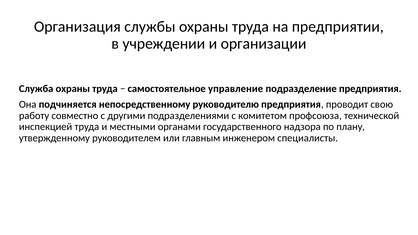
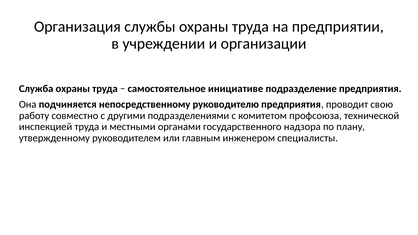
управление: управление -> инициативе
